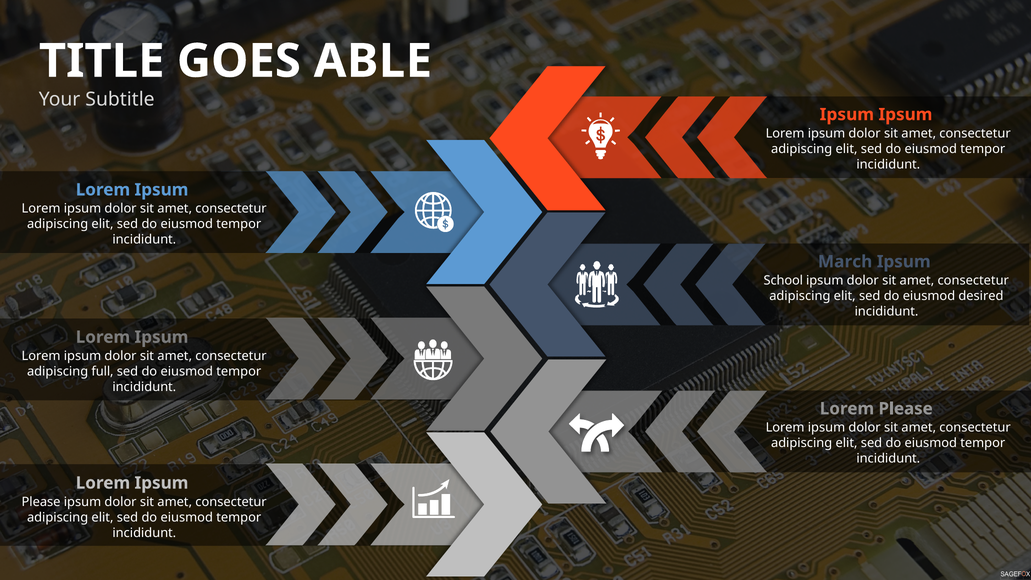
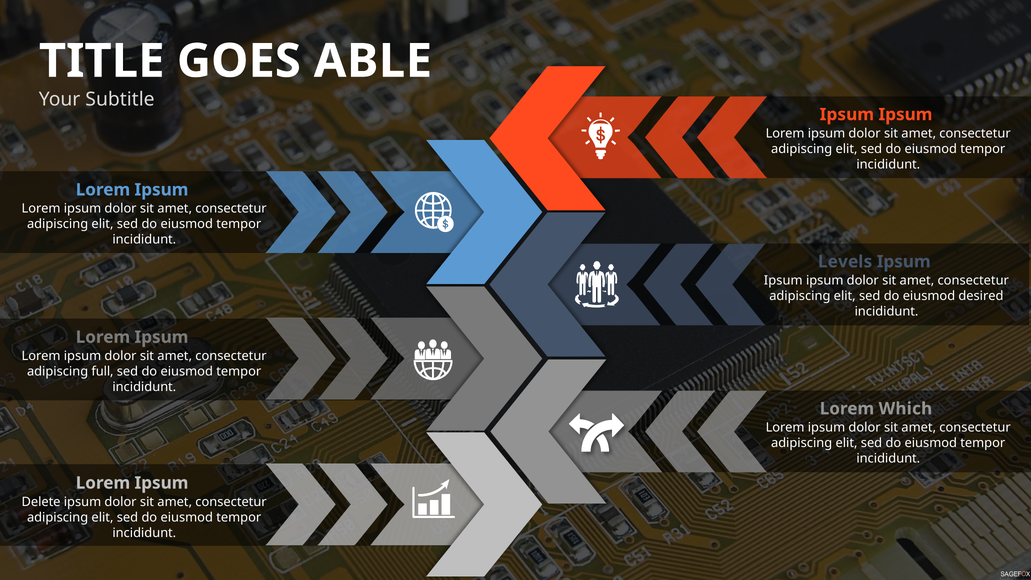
March: March -> Levels
School at (783, 281): School -> Ipsum
Lorem Please: Please -> Which
Please at (41, 502): Please -> Delete
